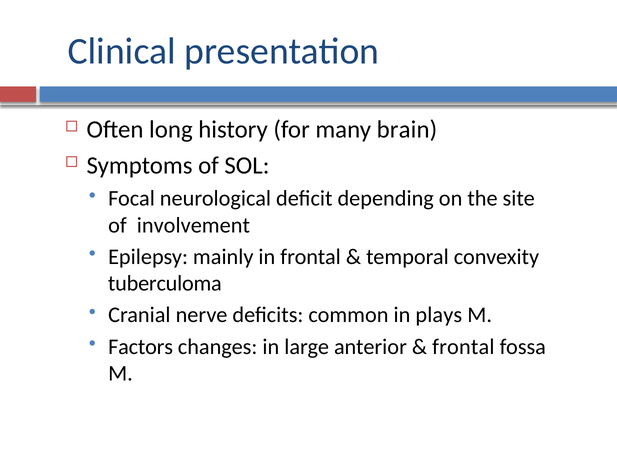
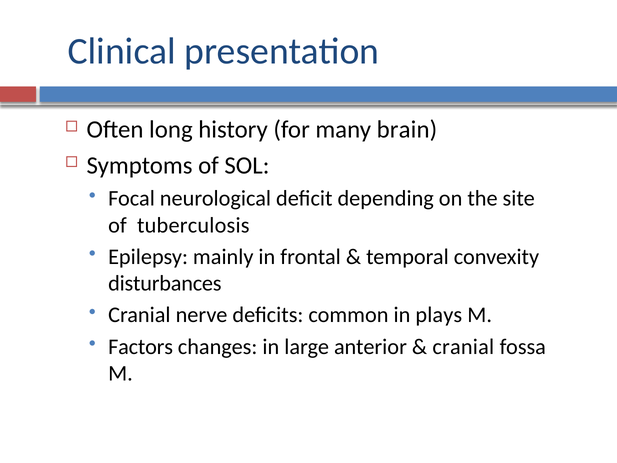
involvement: involvement -> tuberculosis
tuberculoma: tuberculoma -> disturbances
frontal at (463, 346): frontal -> cranial
